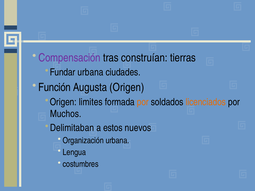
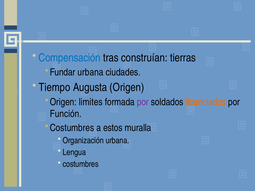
Compensación colour: purple -> blue
Función: Función -> Tiempo
por at (143, 102) colour: orange -> purple
Muchos: Muchos -> Función
Delimitaban at (72, 128): Delimitaban -> Costumbres
nuevos: nuevos -> muralla
